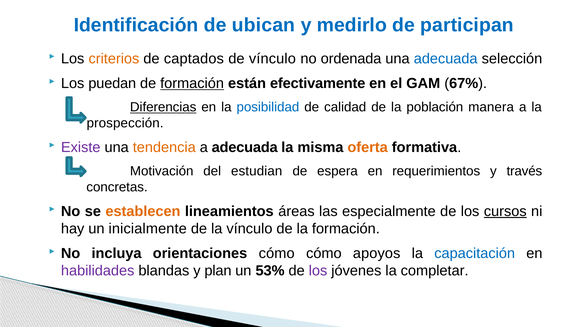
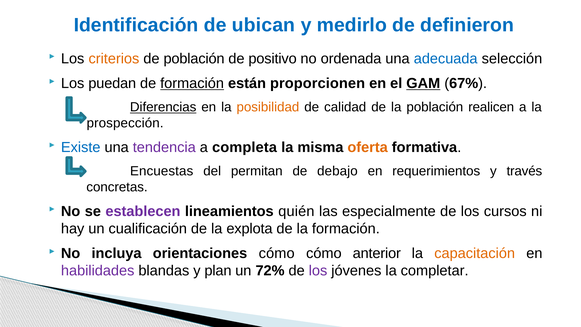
participan: participan -> definieron
de captados: captados -> población
de vínculo: vínculo -> positivo
efectivamente: efectivamente -> proporcionen
GAM underline: none -> present
posibilidad colour: blue -> orange
manera: manera -> realicen
Existe colour: purple -> blue
tendencia colour: orange -> purple
a adecuada: adecuada -> completa
Motivación: Motivación -> Encuestas
estudian: estudian -> permitan
espera: espera -> debajo
establecen colour: orange -> purple
áreas: áreas -> quién
cursos underline: present -> none
inicialmente: inicialmente -> cualificación
la vínculo: vínculo -> explota
apoyos: apoyos -> anterior
capacitación colour: blue -> orange
53%: 53% -> 72%
